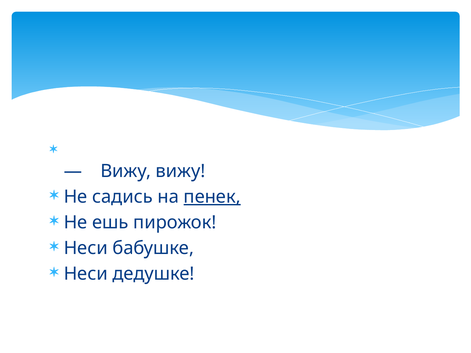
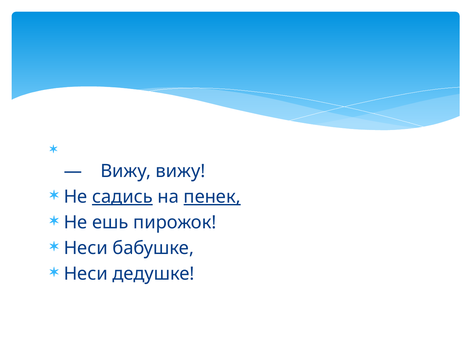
садись underline: none -> present
